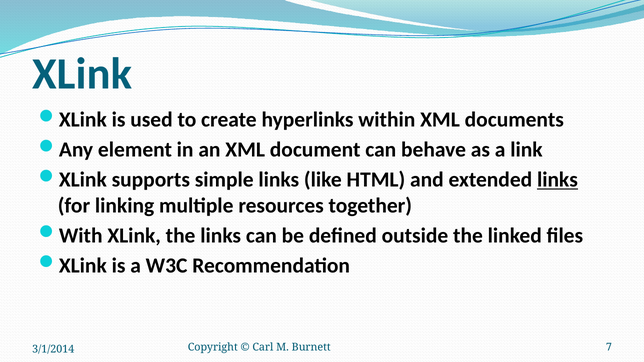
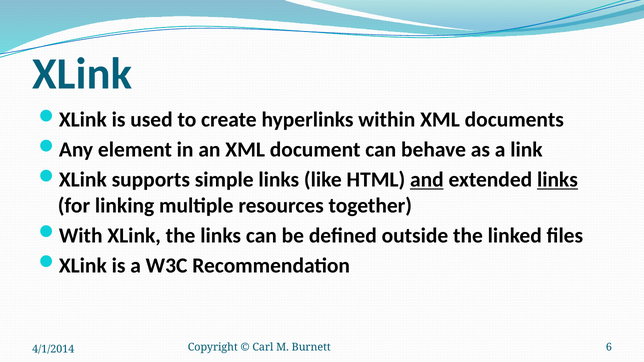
and underline: none -> present
7: 7 -> 6
3/1/2014: 3/1/2014 -> 4/1/2014
